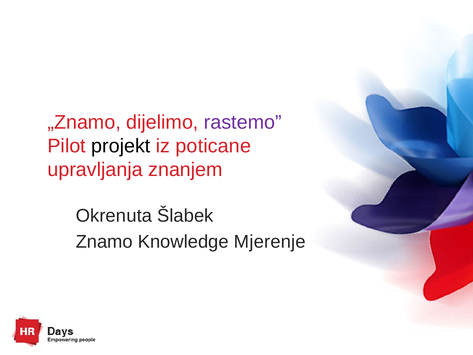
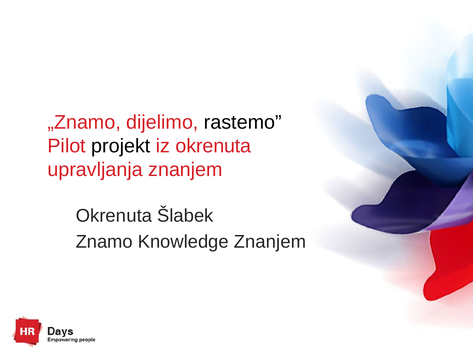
rastemo colour: purple -> black
iz poticane: poticane -> okrenuta
Knowledge Mjerenje: Mjerenje -> Znanjem
